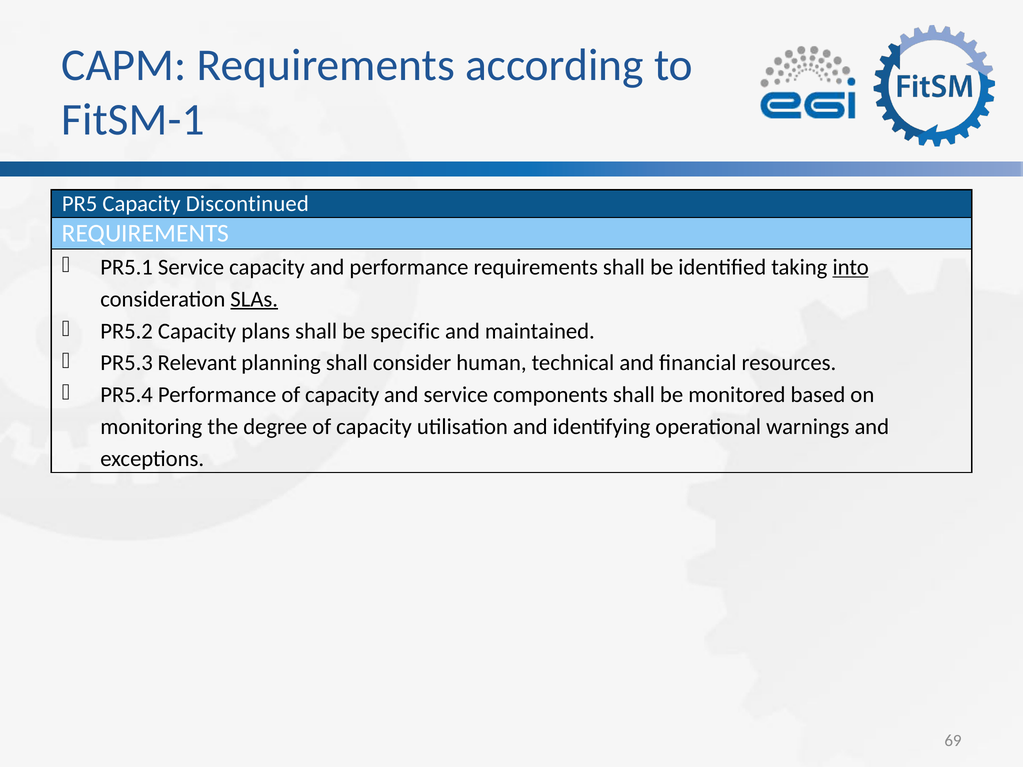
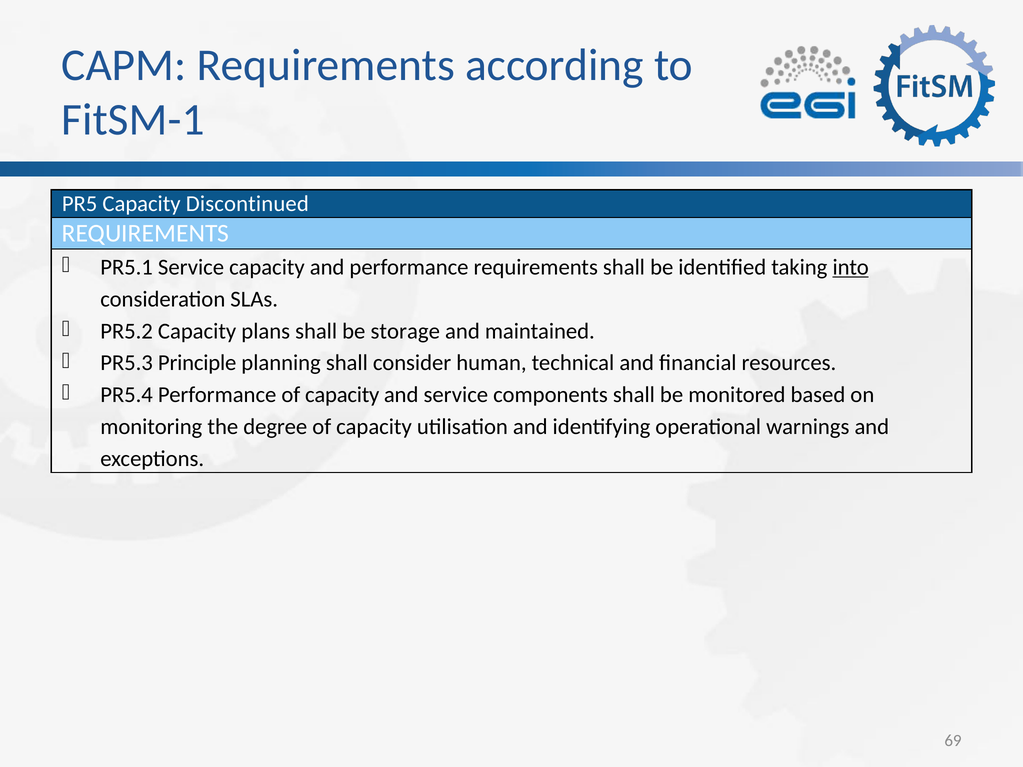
SLAs underline: present -> none
specific: specific -> storage
Relevant: Relevant -> Principle
